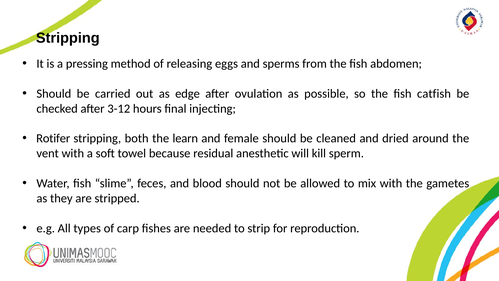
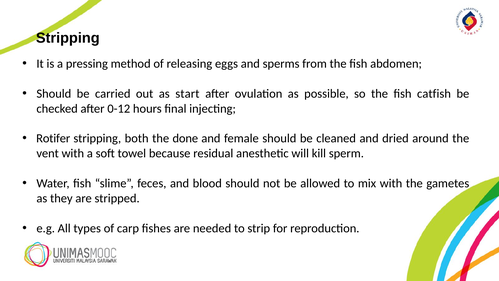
edge: edge -> start
3-12: 3-12 -> 0-12
learn: learn -> done
